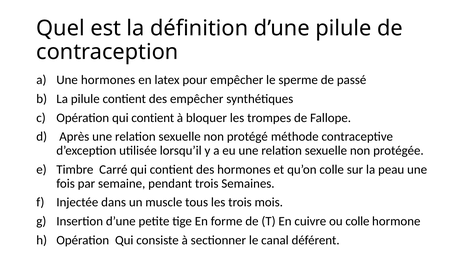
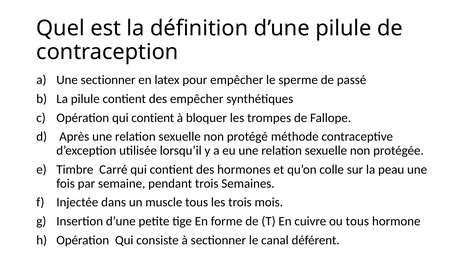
Une hormones: hormones -> sectionner
ou colle: colle -> tous
